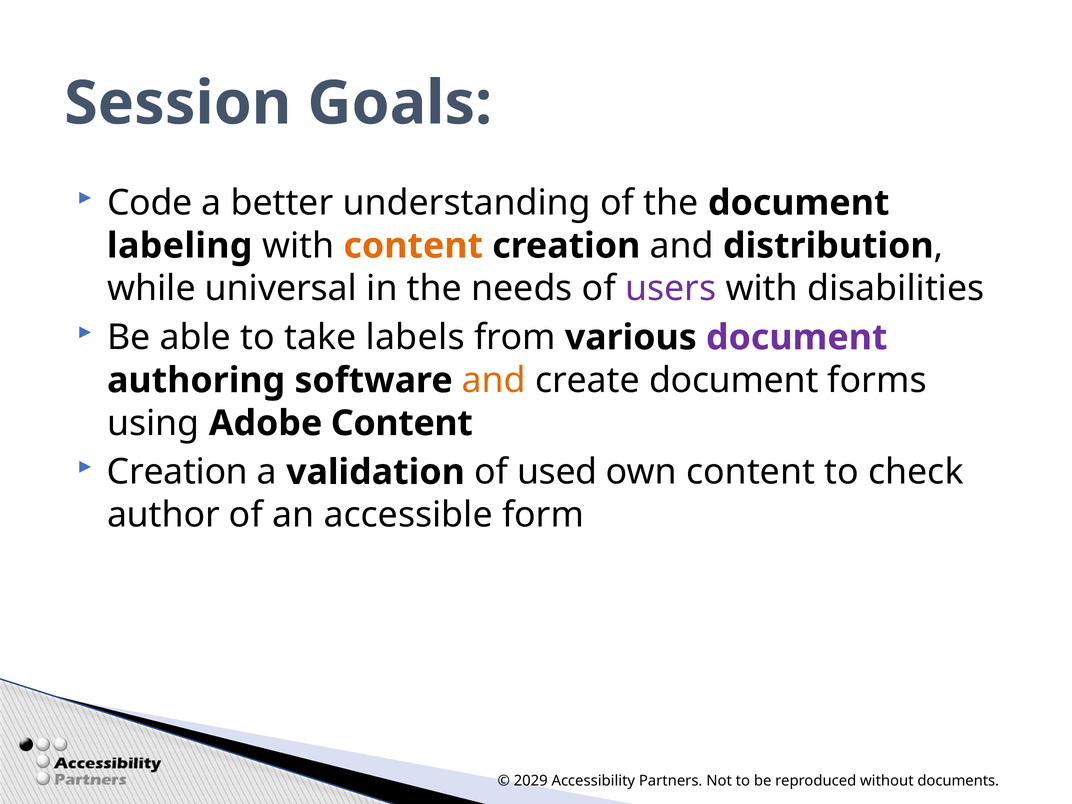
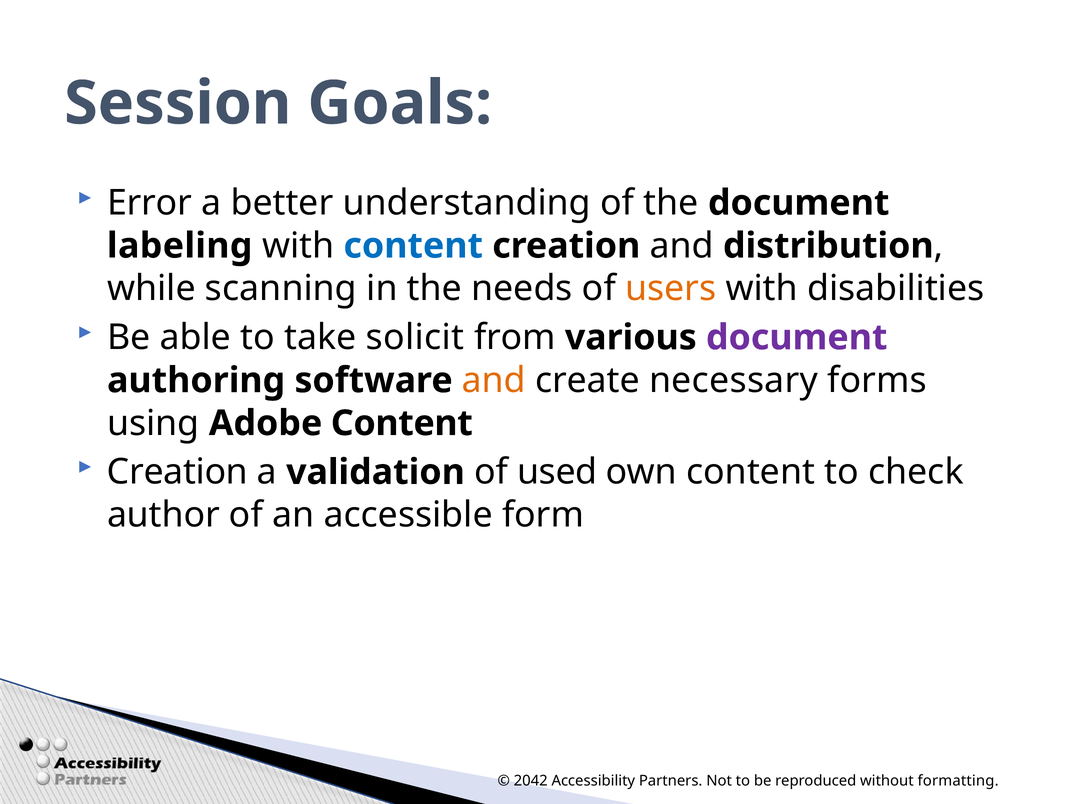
Code: Code -> Error
content at (413, 246) colour: orange -> blue
universal: universal -> scanning
users colour: purple -> orange
labels: labels -> solicit
create document: document -> necessary
2029: 2029 -> 2042
documents: documents -> formatting
